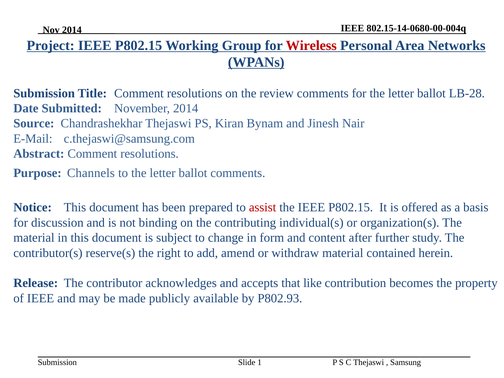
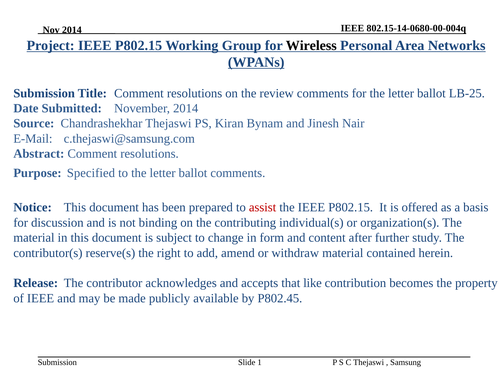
Wireless colour: red -> black
LB-28: LB-28 -> LB-25
Channels: Channels -> Specified
P802.93: P802.93 -> P802.45
